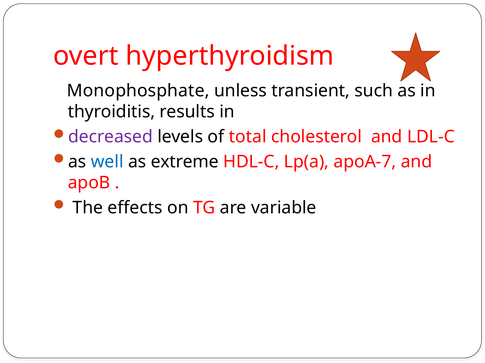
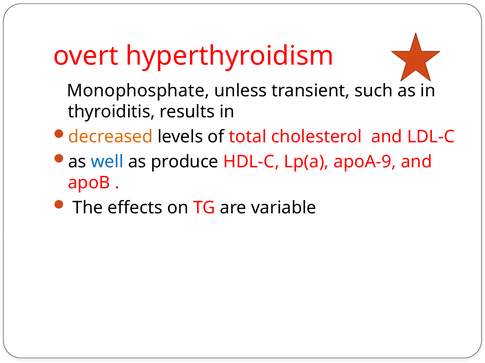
decreased colour: purple -> orange
extreme: extreme -> produce
apoA-7: apoA-7 -> apoA-9
